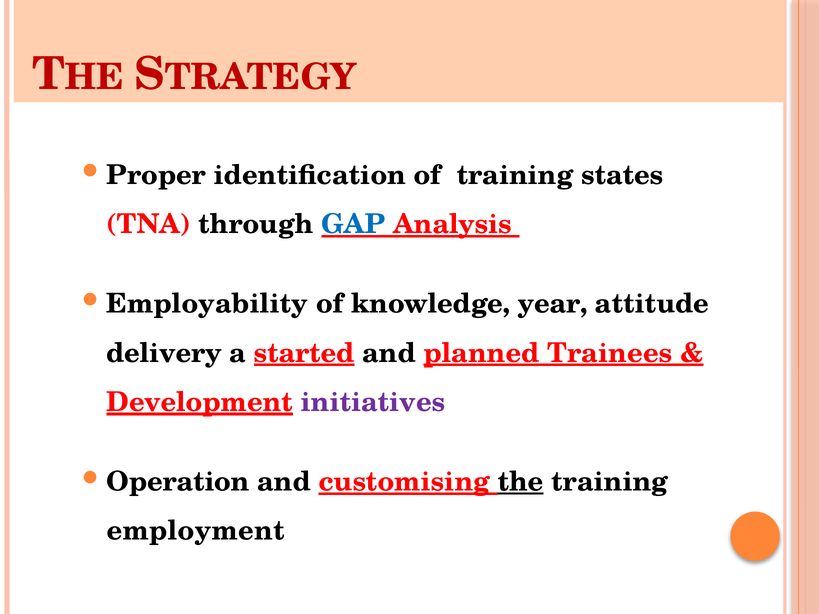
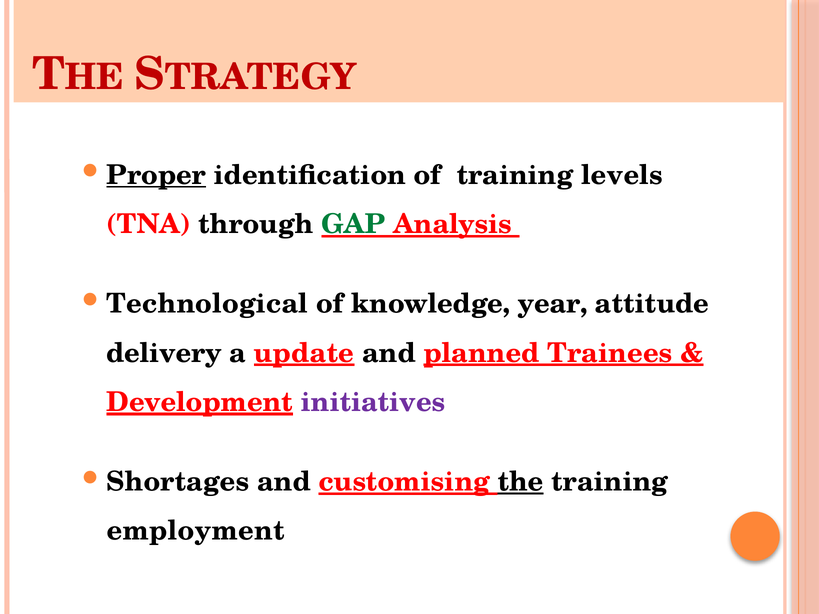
Proper underline: none -> present
states: states -> levels
GAP colour: blue -> green
Employability: Employability -> Technological
started: started -> update
Operation: Operation -> Shortages
